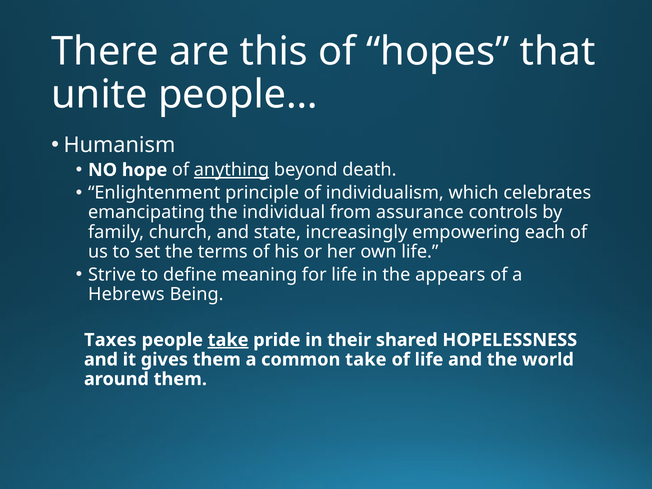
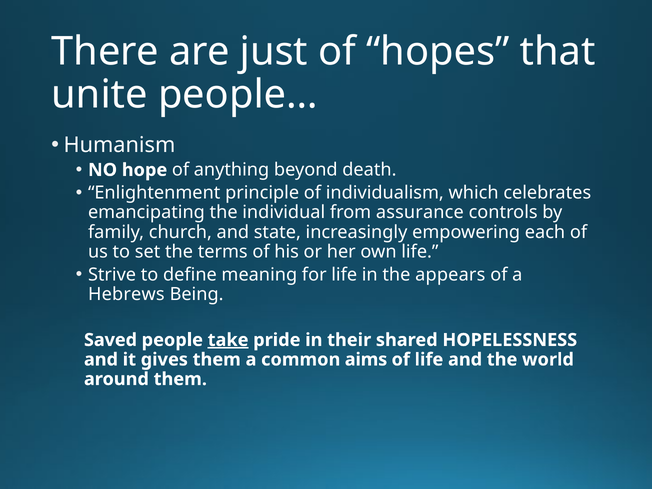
this: this -> just
anything underline: present -> none
Taxes: Taxes -> Saved
common take: take -> aims
